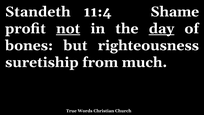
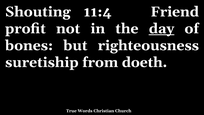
Standeth: Standeth -> Shouting
Shame: Shame -> Friend
not underline: present -> none
much: much -> doeth
